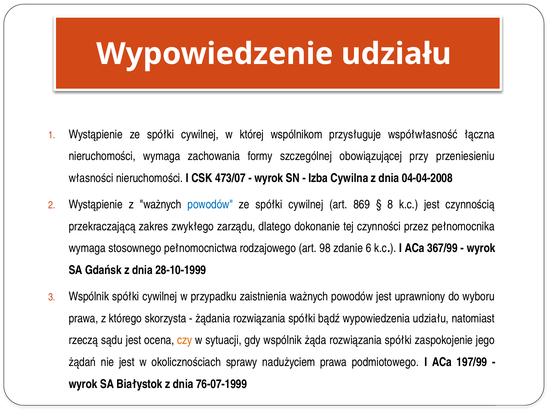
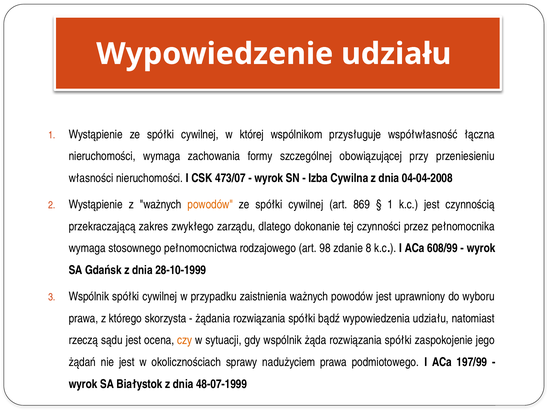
powodów at (210, 204) colour: blue -> orange
8 at (390, 204): 8 -> 1
6: 6 -> 8
367/99: 367/99 -> 608/99
76-07-1999: 76-07-1999 -> 48-07-1999
